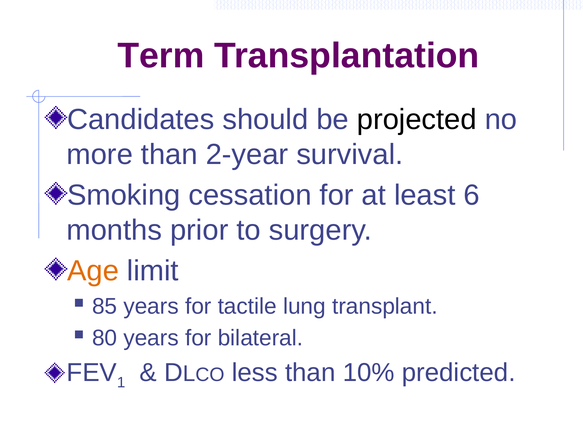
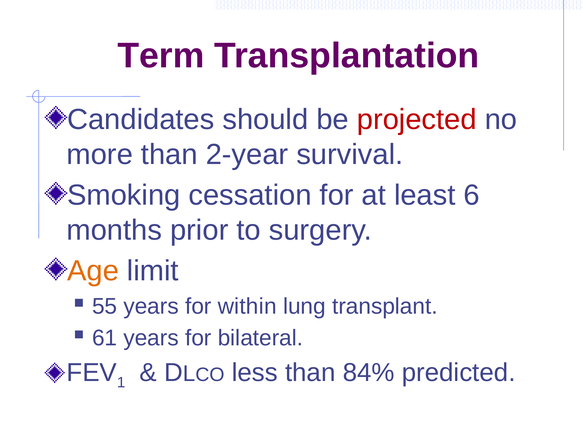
projected colour: black -> red
85: 85 -> 55
tactile: tactile -> within
80: 80 -> 61
10%: 10% -> 84%
